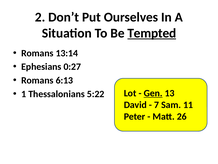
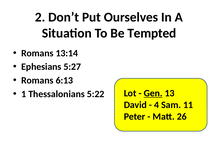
Tempted underline: present -> none
0:27: 0:27 -> 5:27
7: 7 -> 4
